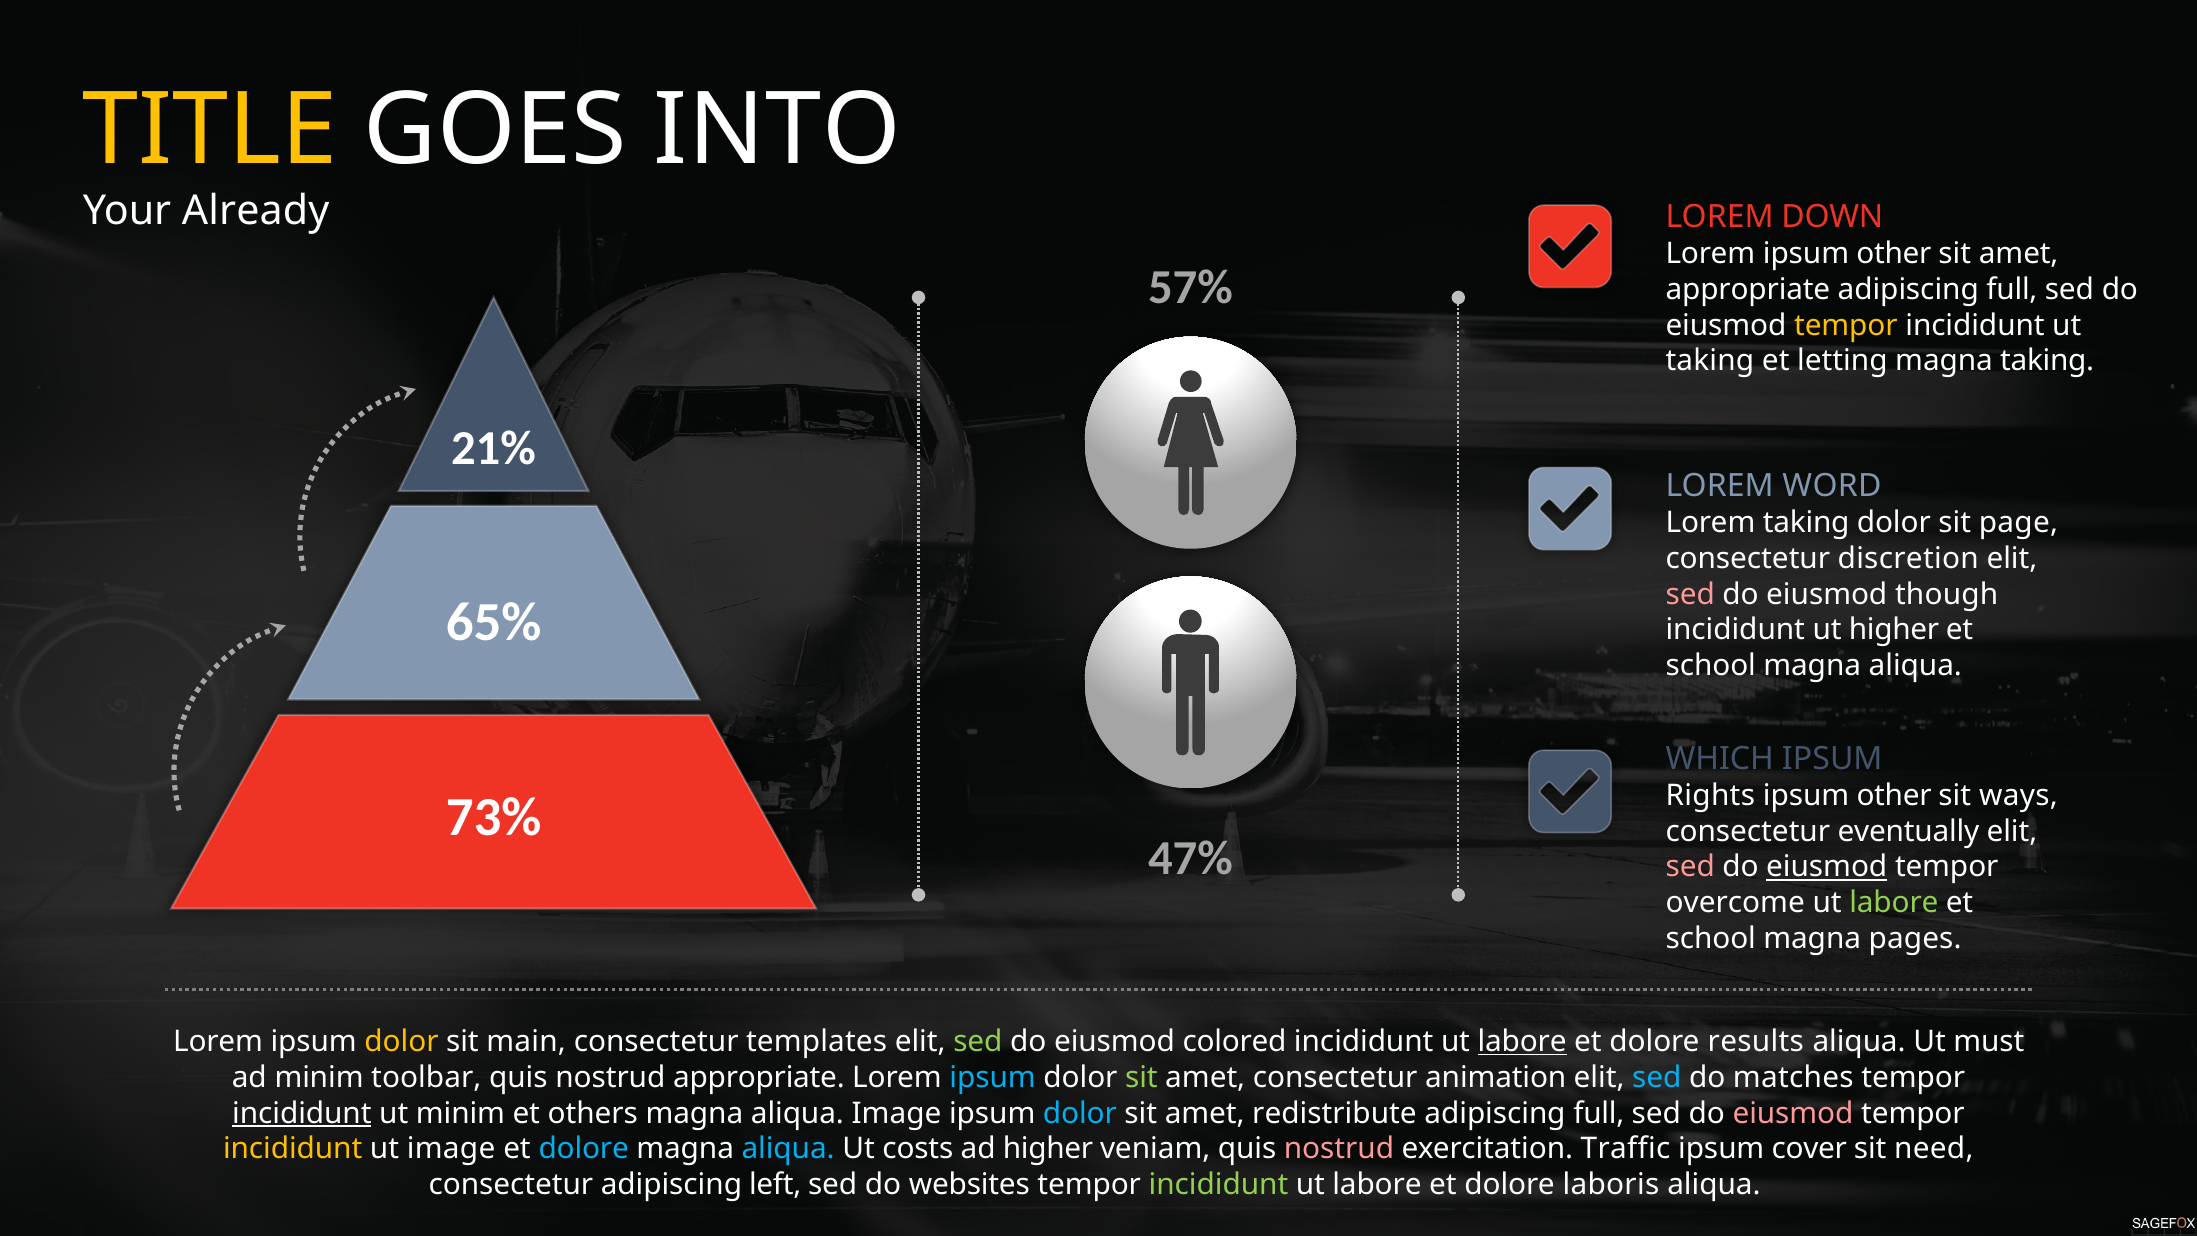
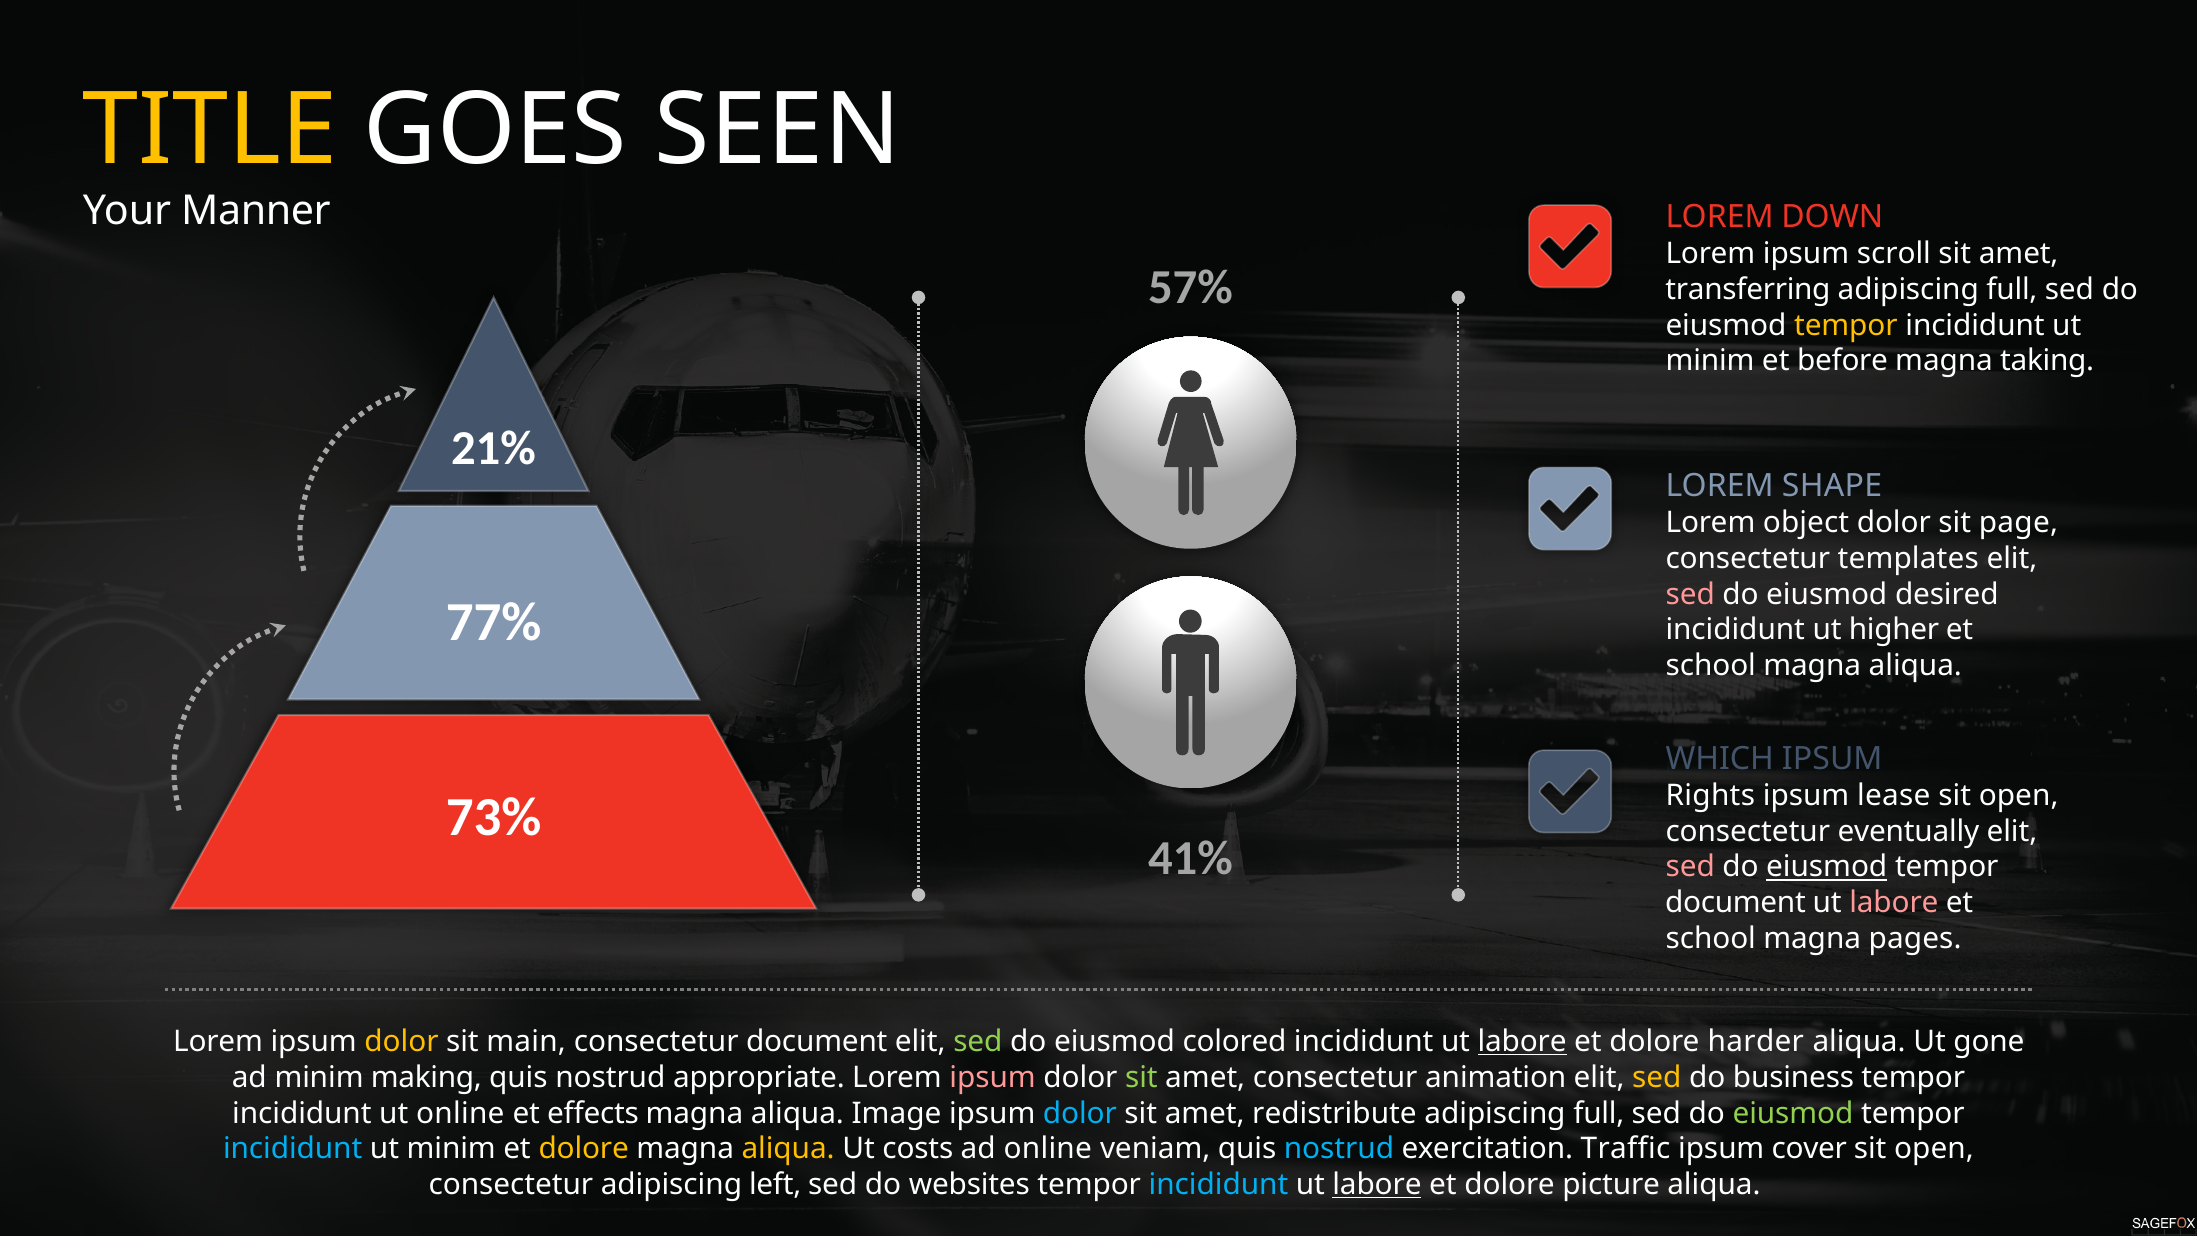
INTO: INTO -> SEEN
Already: Already -> Manner
Lorem ipsum other: other -> scroll
appropriate at (1748, 290): appropriate -> transferring
taking at (1710, 361): taking -> minim
letting: letting -> before
WORD: WORD -> SHAPE
Lorem taking: taking -> object
discretion: discretion -> templates
though: though -> desired
65%: 65% -> 77%
other at (1894, 795): other -> lease
ways at (2019, 795): ways -> open
47%: 47% -> 41%
overcome at (1735, 903): overcome -> document
labore at (1894, 903) colour: light green -> pink
consectetur templates: templates -> document
results: results -> harder
must: must -> gone
toolbar: toolbar -> making
ipsum at (993, 1077) colour: light blue -> pink
sed at (1657, 1077) colour: light blue -> yellow
matches: matches -> business
incididunt at (302, 1113) underline: present -> none
ut minim: minim -> online
others: others -> effects
eiusmod at (1793, 1113) colour: pink -> light green
incididunt at (293, 1149) colour: yellow -> light blue
image at (451, 1149): image -> minim
dolore at (584, 1149) colour: light blue -> yellow
aliqua at (788, 1149) colour: light blue -> yellow
ad higher: higher -> online
nostrud at (1339, 1149) colour: pink -> light blue
need at (1934, 1149): need -> open
incididunt at (1218, 1185) colour: light green -> light blue
labore at (1377, 1185) underline: none -> present
laboris: laboris -> picture
